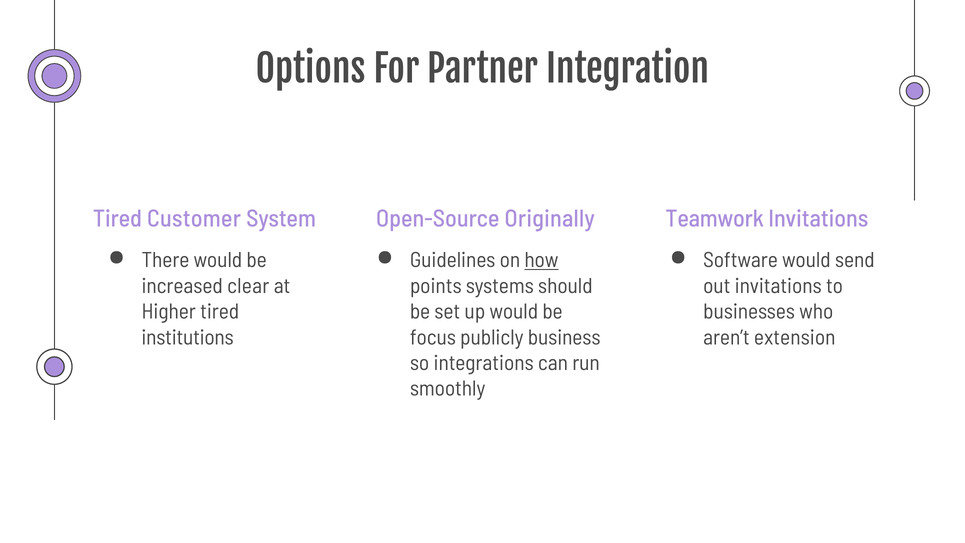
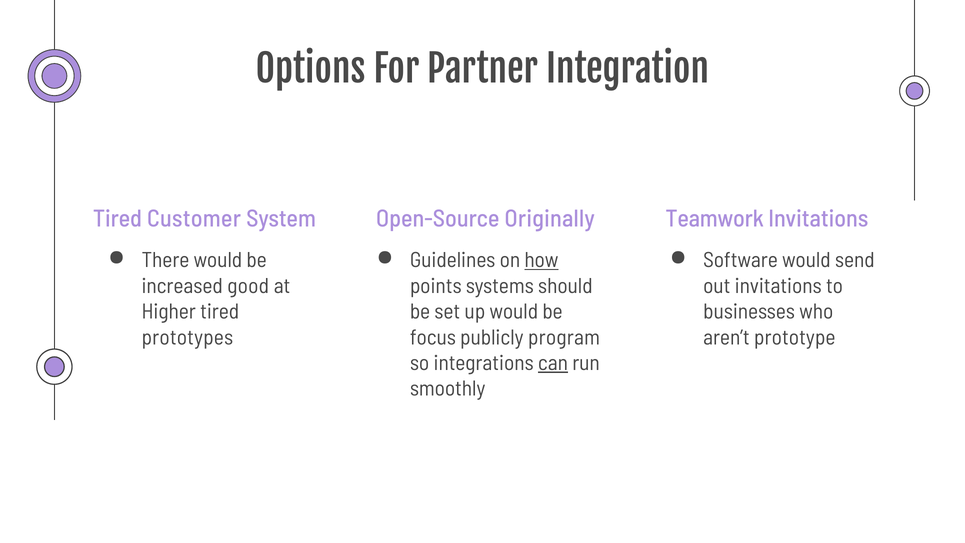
clear: clear -> good
institutions: institutions -> prototypes
business: business -> program
extension: extension -> prototype
can underline: none -> present
